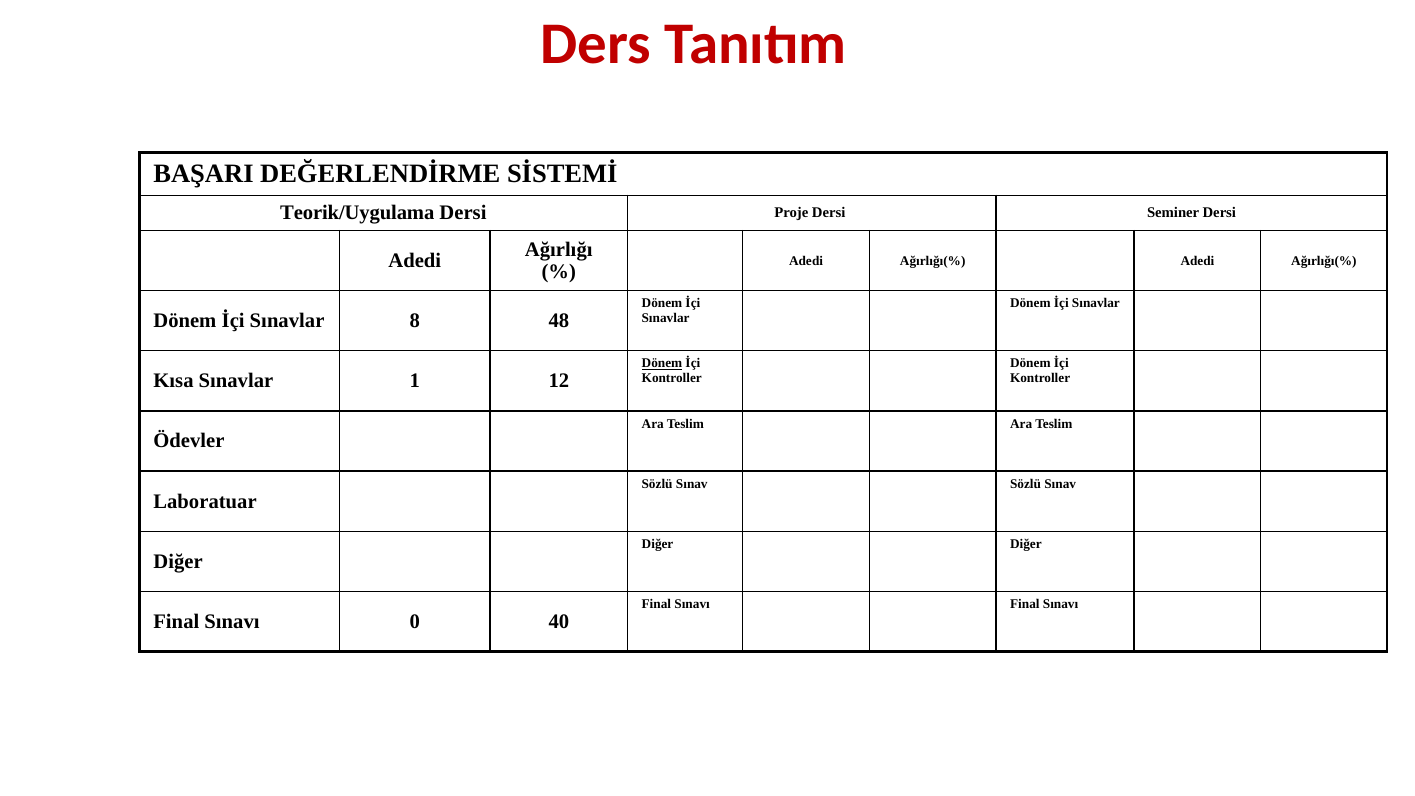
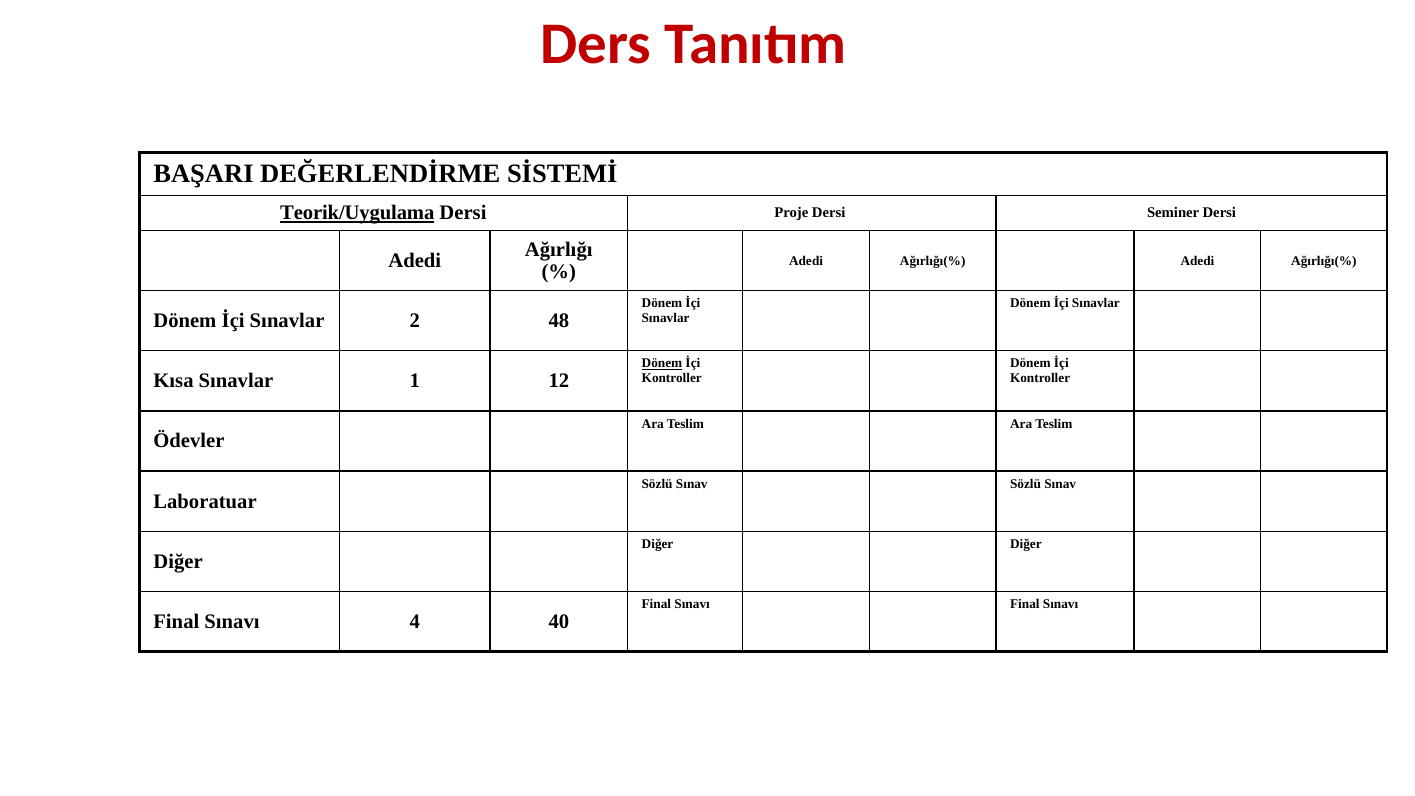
Teorik/Uygulama underline: none -> present
8: 8 -> 2
0: 0 -> 4
